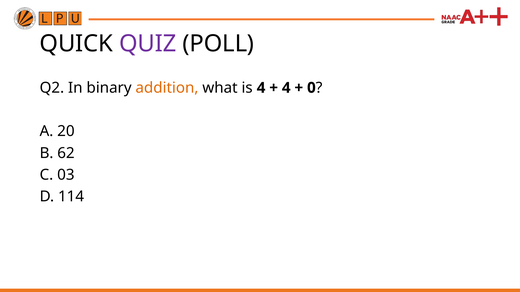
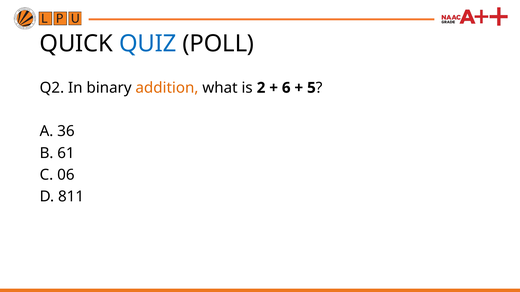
QUIZ colour: purple -> blue
is 4: 4 -> 2
4 at (286, 88): 4 -> 6
0: 0 -> 5
20: 20 -> 36
62: 62 -> 61
03: 03 -> 06
114: 114 -> 811
